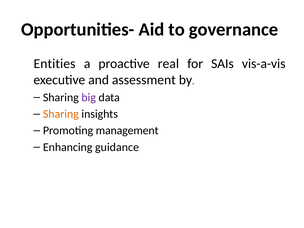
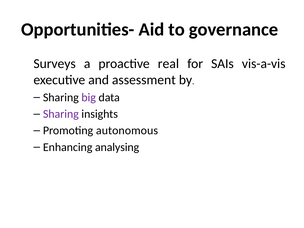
Entities: Entities -> Surveys
Sharing at (61, 114) colour: orange -> purple
management: management -> autonomous
guidance: guidance -> analysing
